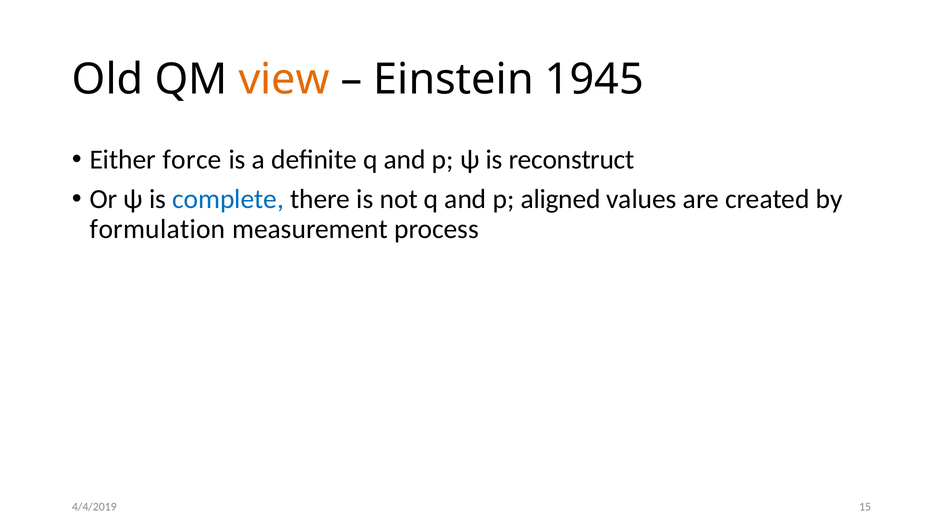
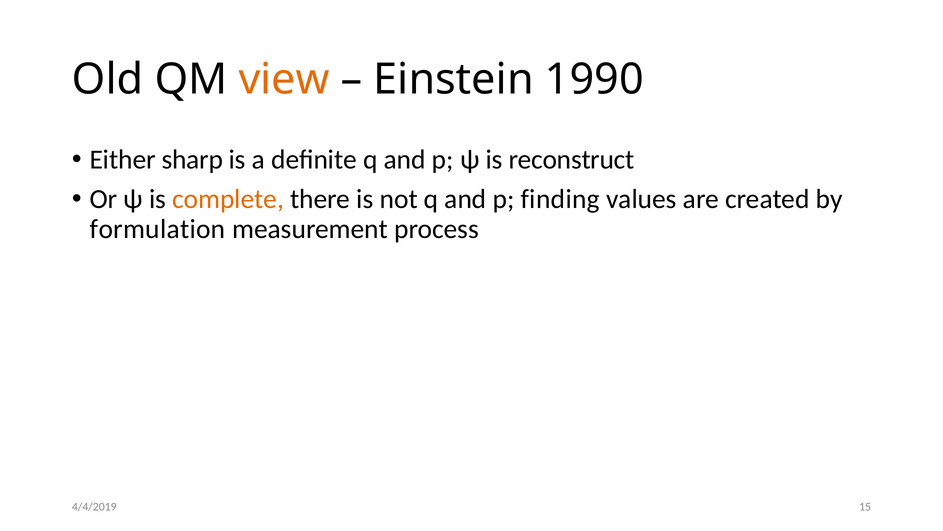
1945: 1945 -> 1990
force: force -> sharp
complete colour: blue -> orange
aligned: aligned -> finding
